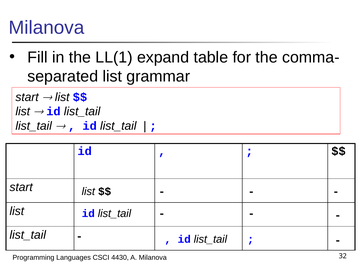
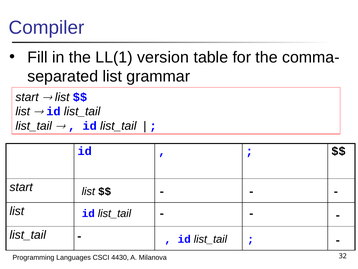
Milanova at (47, 28): Milanova -> Compiler
expand: expand -> version
